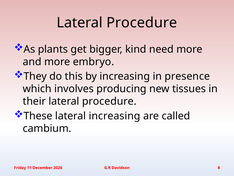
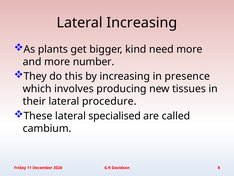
Procedure at (142, 23): Procedure -> Increasing
embryo: embryo -> number
lateral increasing: increasing -> specialised
